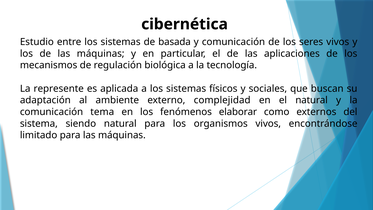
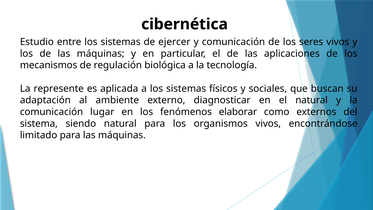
basada: basada -> ejercer
complejidad: complejidad -> diagnosticar
tema: tema -> lugar
